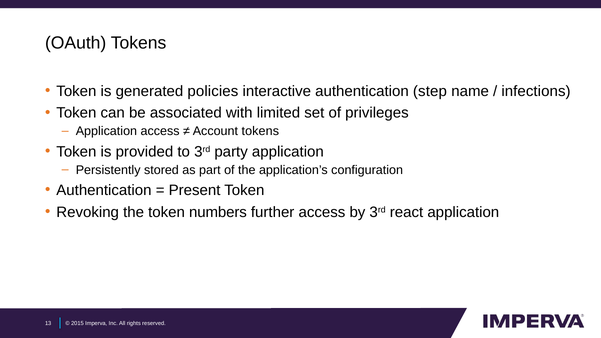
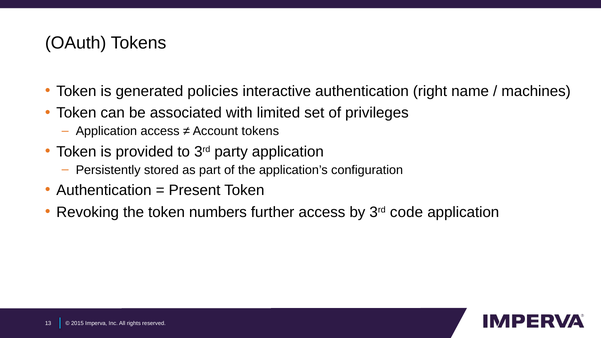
step: step -> right
infections: infections -> machines
react: react -> code
